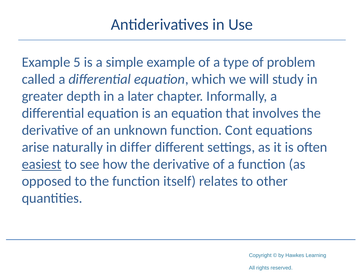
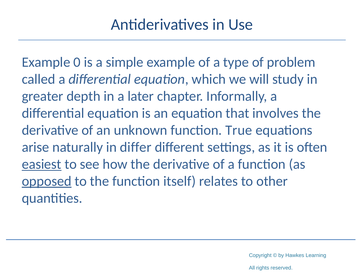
5: 5 -> 0
Cont: Cont -> True
opposed underline: none -> present
